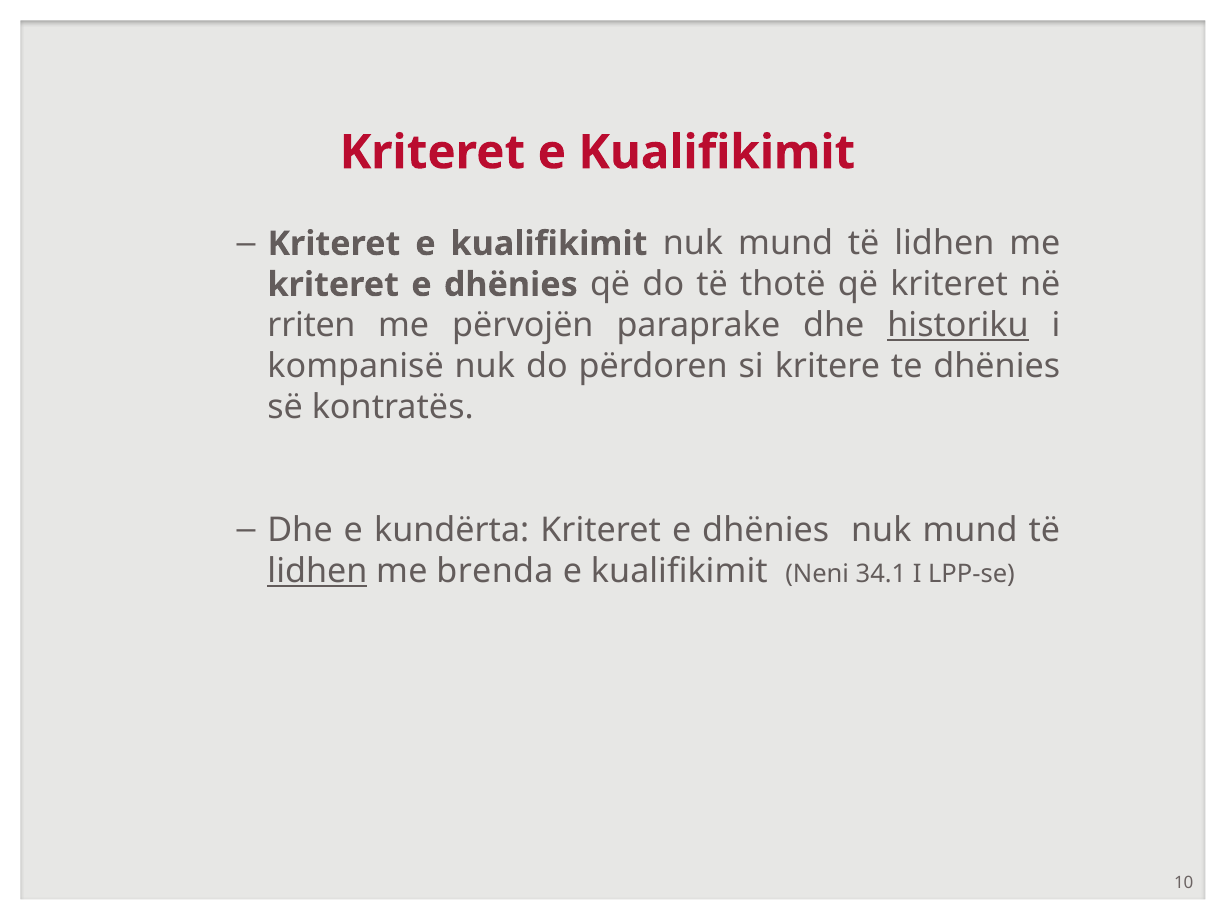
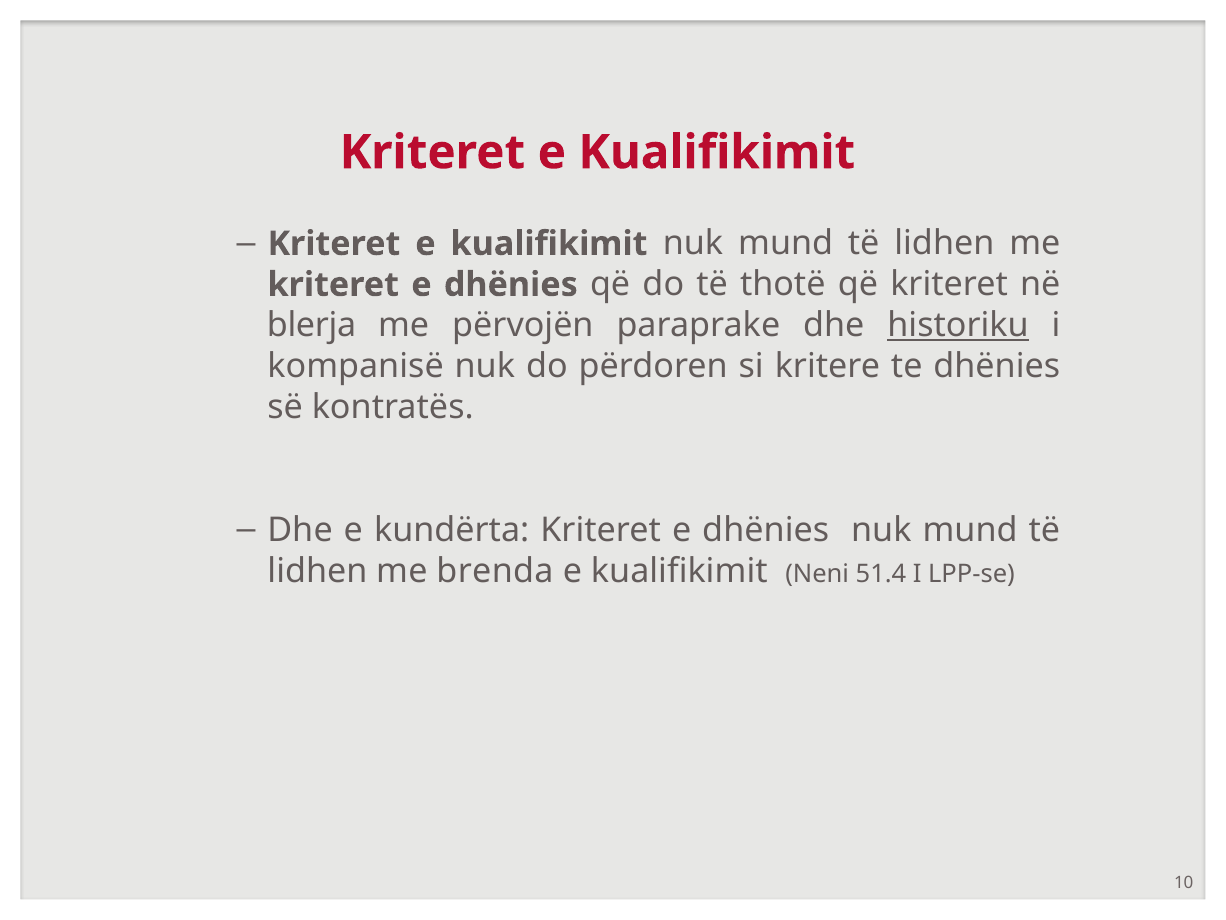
rriten: rriten -> blerja
lidhen at (317, 571) underline: present -> none
34.1: 34.1 -> 51.4
